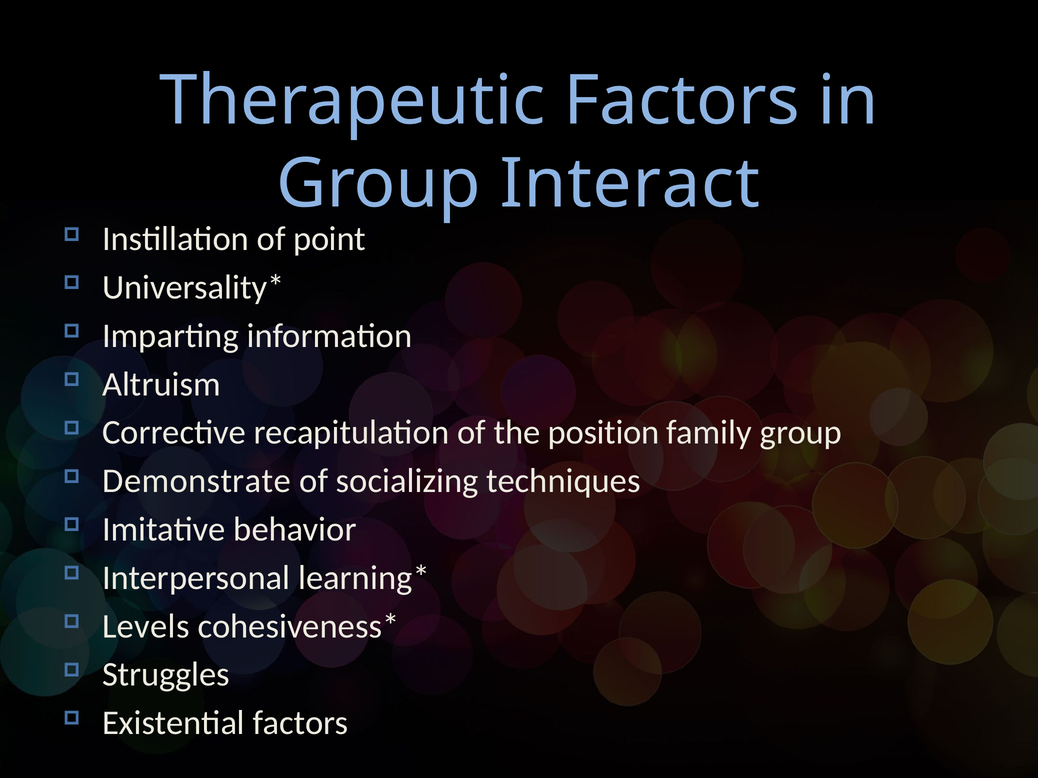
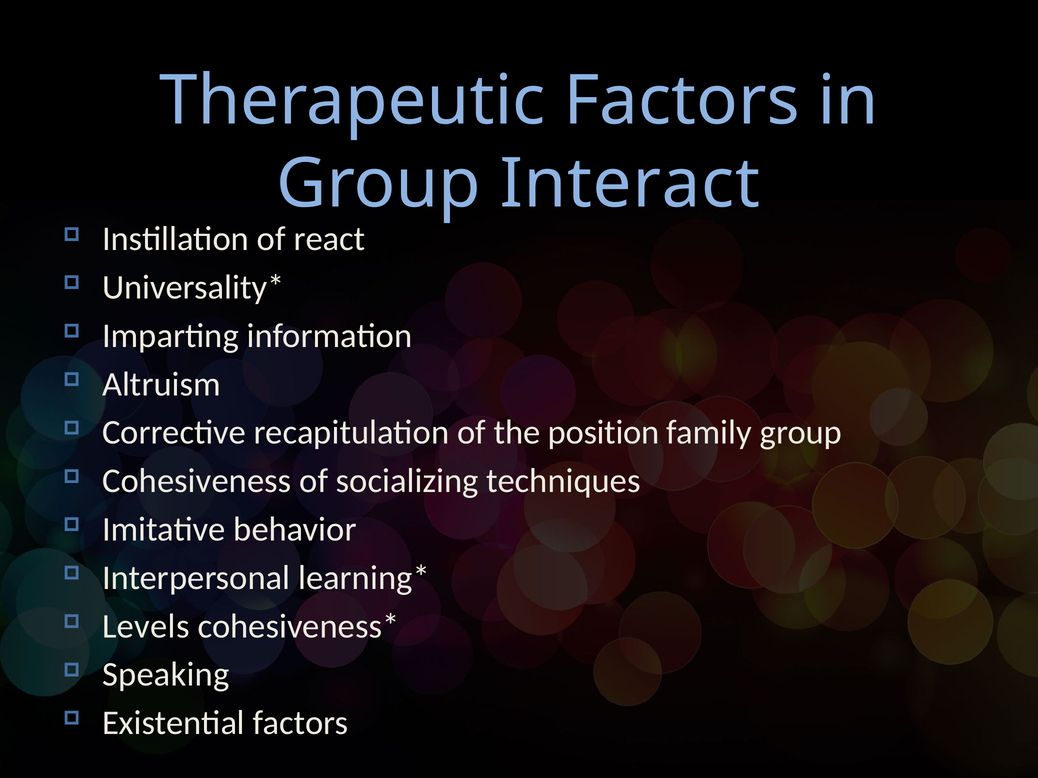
point: point -> react
Demonstrate: Demonstrate -> Cohesiveness
Struggles: Struggles -> Speaking
